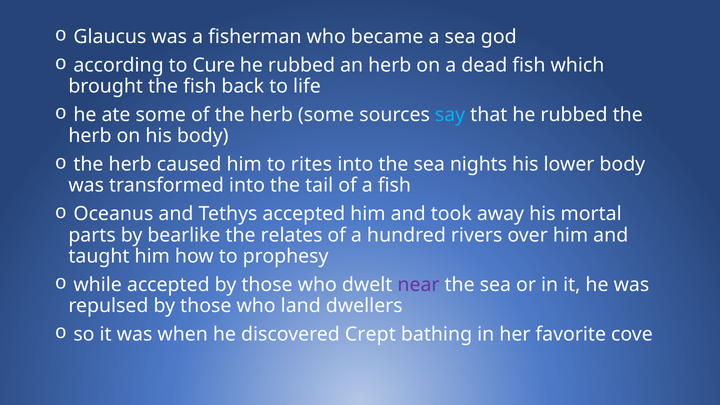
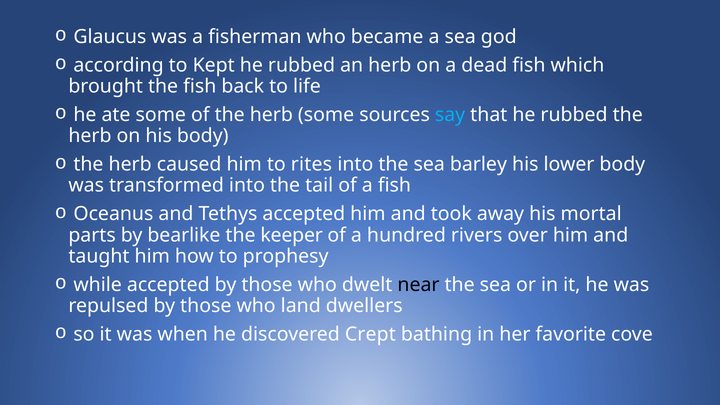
Cure: Cure -> Kept
nights: nights -> barley
relates: relates -> keeper
near colour: purple -> black
